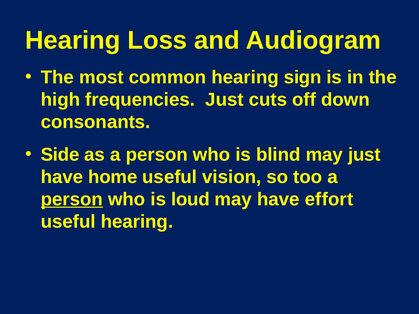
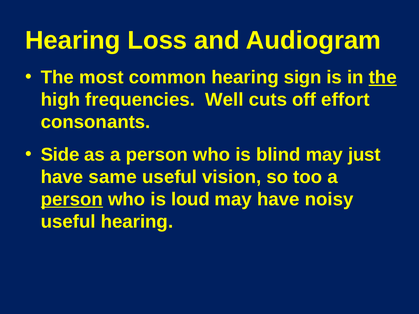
the at (383, 77) underline: none -> present
frequencies Just: Just -> Well
down: down -> effort
home: home -> same
effort: effort -> noisy
